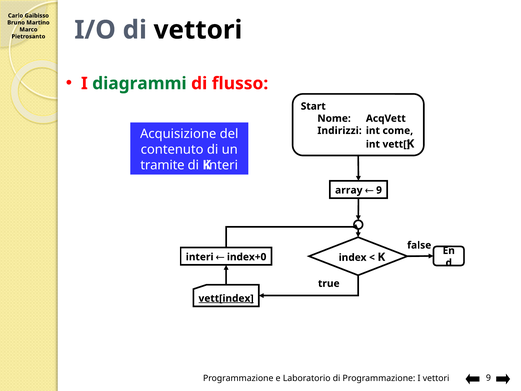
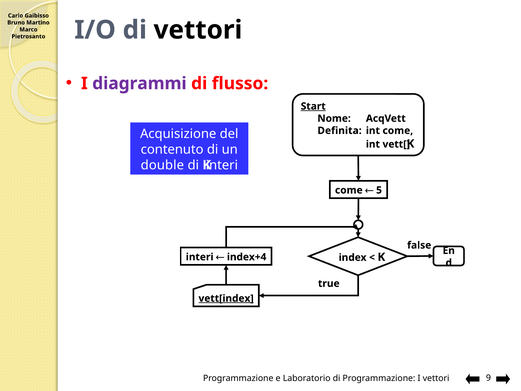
diagrammi colour: green -> purple
Start underline: none -> present
Indirizzi: Indirizzi -> Definita
tramite: tramite -> double
array at (349, 190): array -> come
9 at (379, 190): 9 -> 5
index+0: index+0 -> index+4
